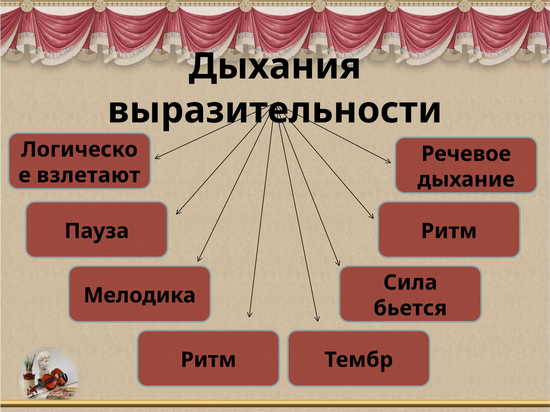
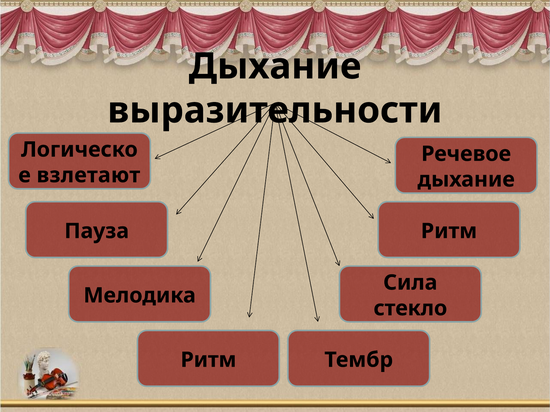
Дыхания at (275, 66): Дыхания -> Дыхание
бьется: бьется -> стекло
